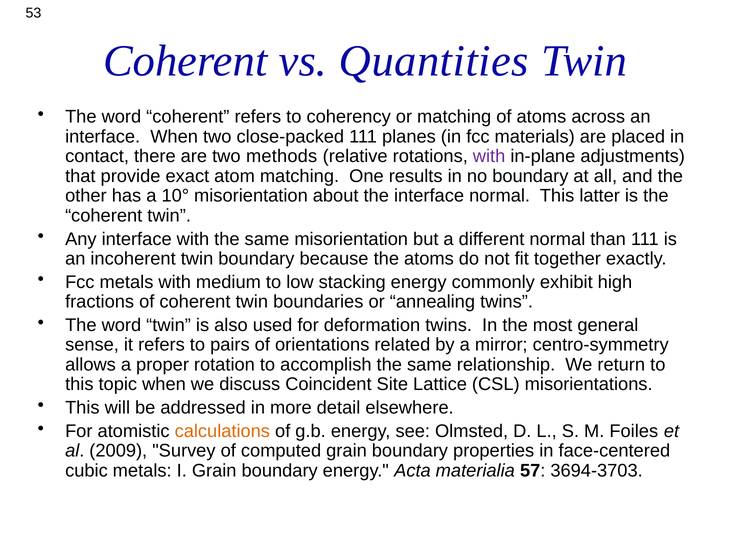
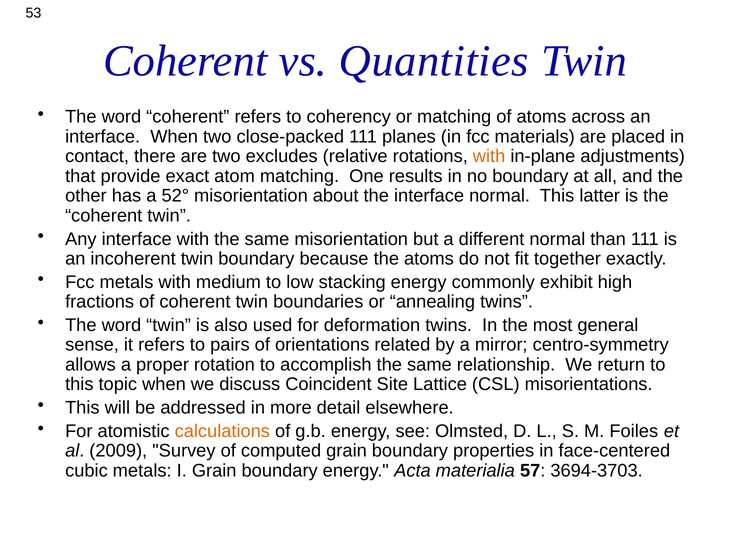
methods: methods -> excludes
with at (489, 156) colour: purple -> orange
10°: 10° -> 52°
